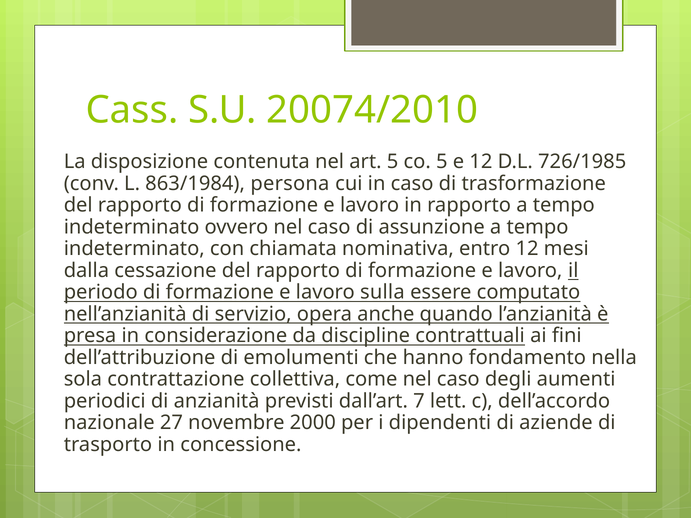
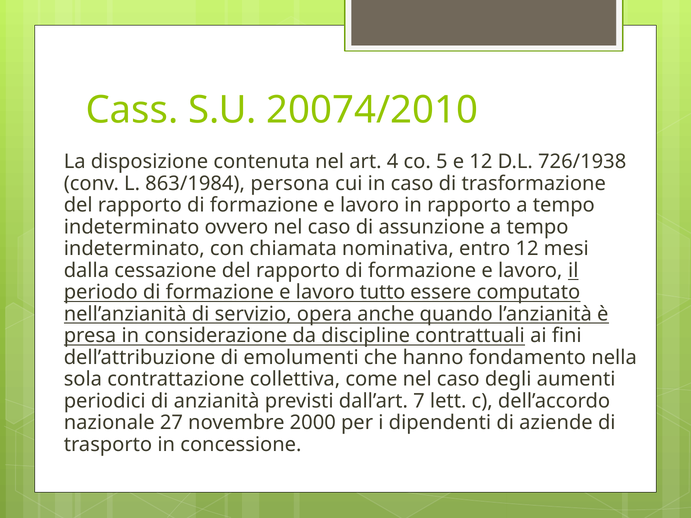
art 5: 5 -> 4
726/1985: 726/1985 -> 726/1938
sulla: sulla -> tutto
